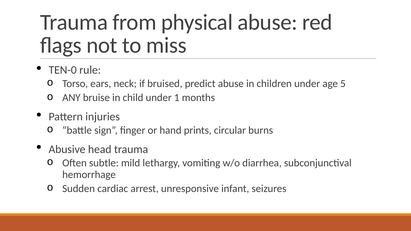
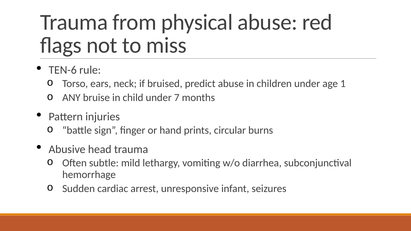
TEN-0: TEN-0 -> TEN-6
5: 5 -> 1
1: 1 -> 7
